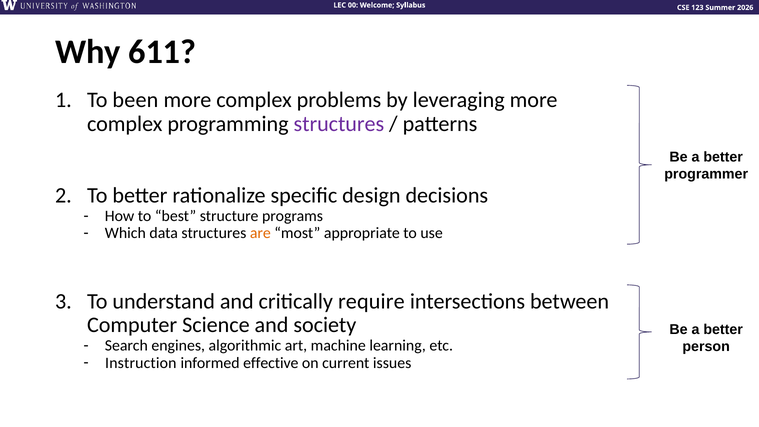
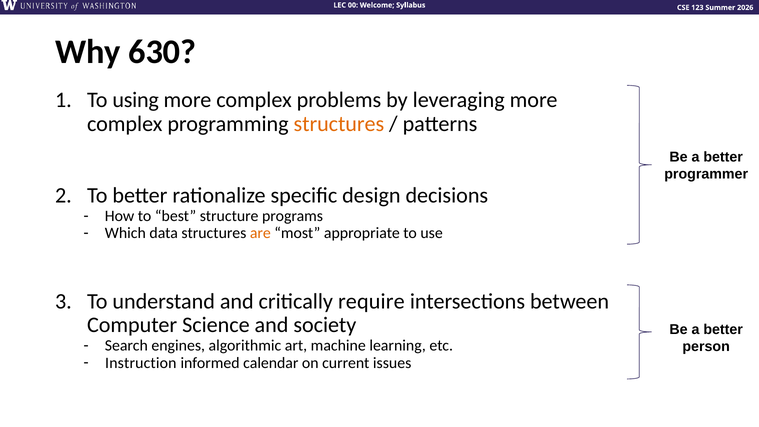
611: 611 -> 630
been: been -> using
structures at (339, 124) colour: purple -> orange
effective: effective -> calendar
